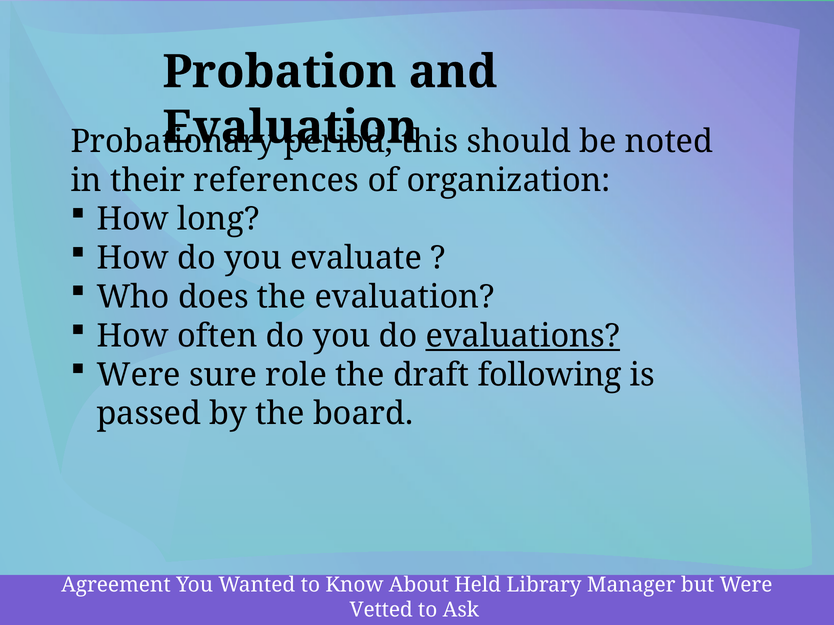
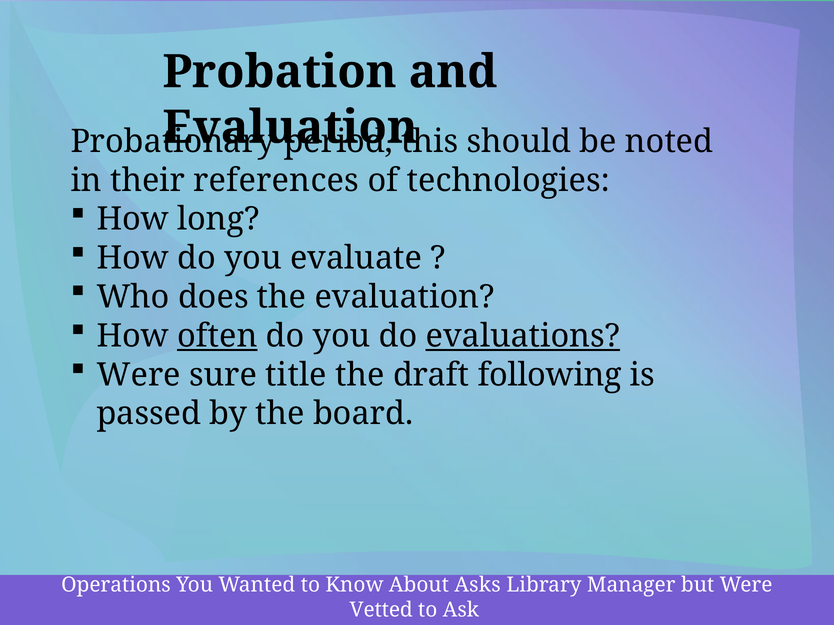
organization: organization -> technologies
often underline: none -> present
role: role -> title
Agreement: Agreement -> Operations
Held: Held -> Asks
